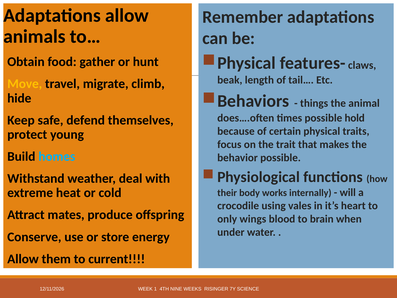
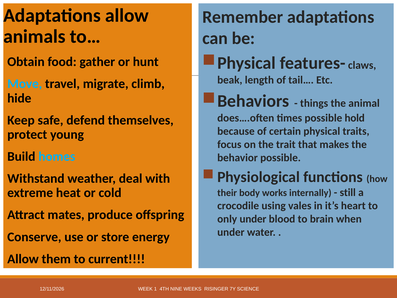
Move colour: yellow -> light blue
will: will -> still
only wings: wings -> under
